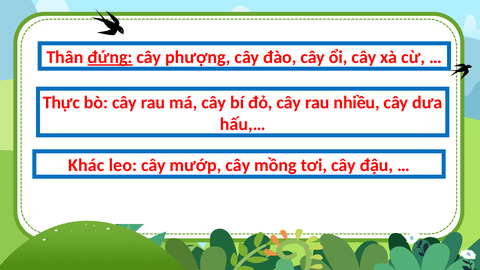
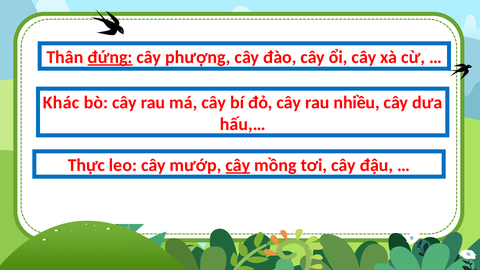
Thực: Thực -> Khác
Khác: Khác -> Thực
cây at (238, 165) underline: none -> present
